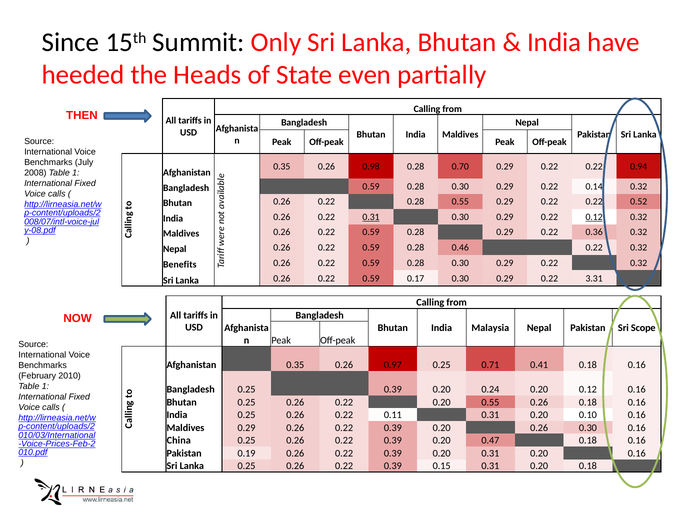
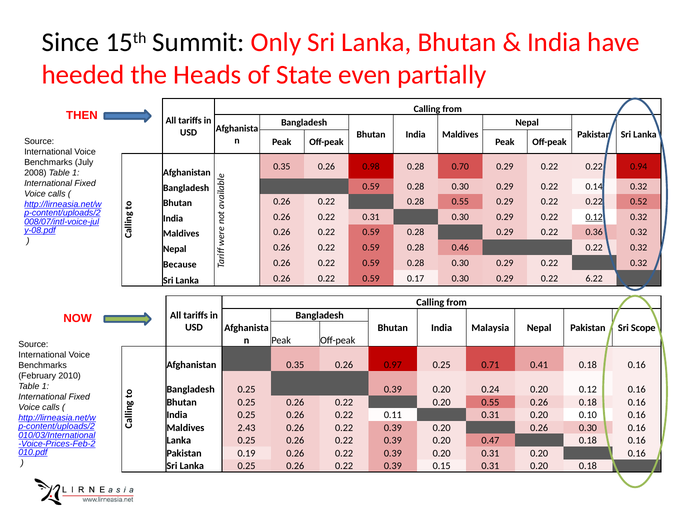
0.31 at (371, 217) underline: present -> none
Benefits: Benefits -> Because
3.31: 3.31 -> 6.22
Maldives 0.29: 0.29 -> 2.43
China at (179, 441): China -> Lanka
